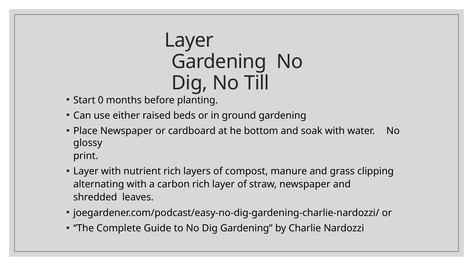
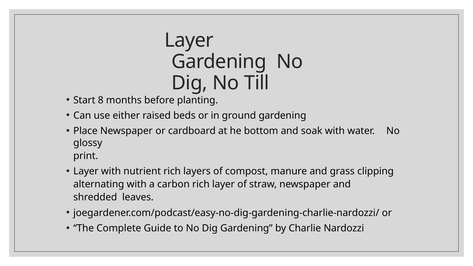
0: 0 -> 8
